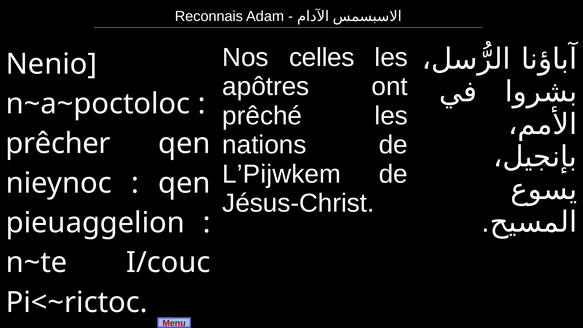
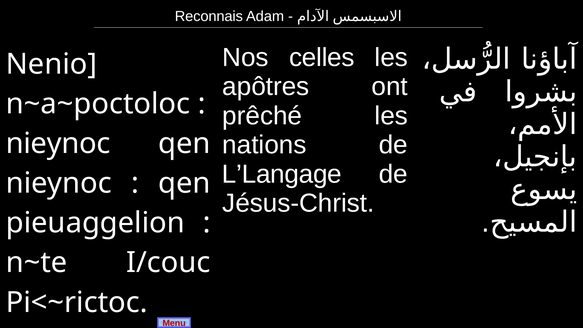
prêcher at (58, 143): prêcher -> nieynoc
L’Pijwkem: L’Pijwkem -> L’Langage
